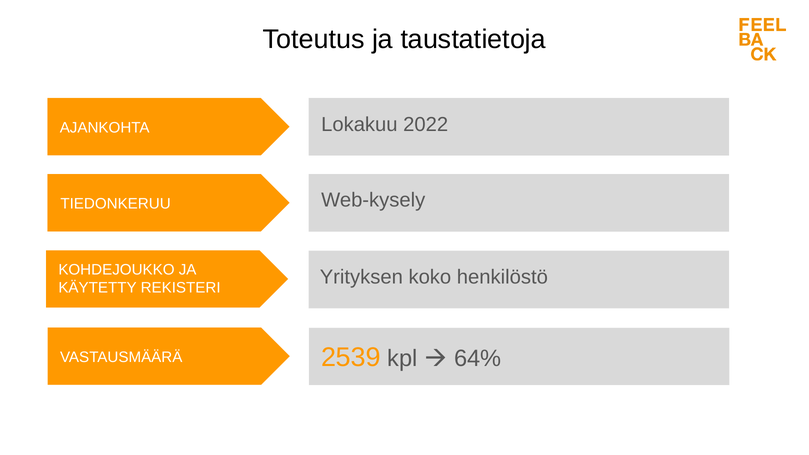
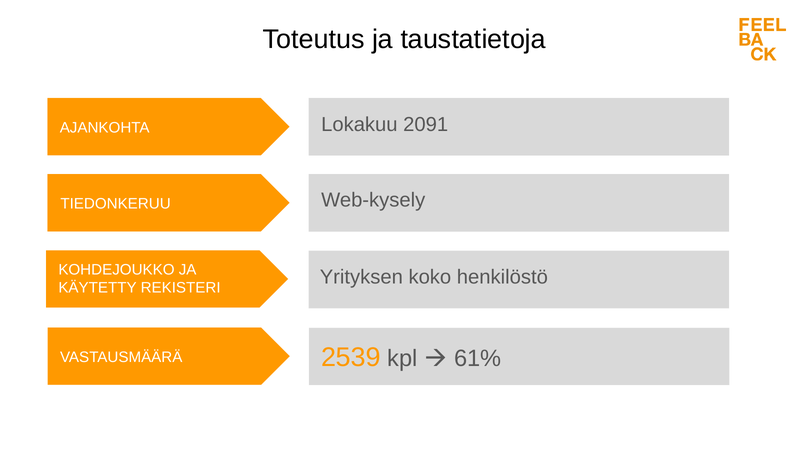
2022: 2022 -> 2091
64%: 64% -> 61%
